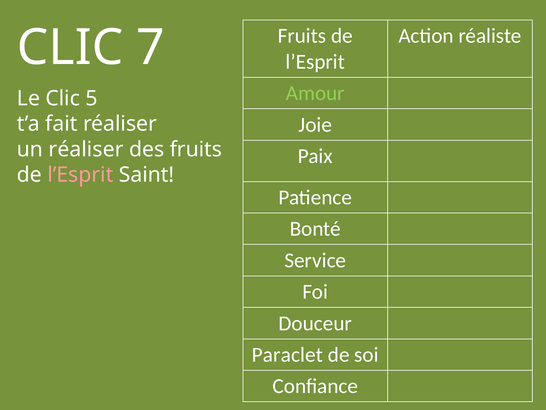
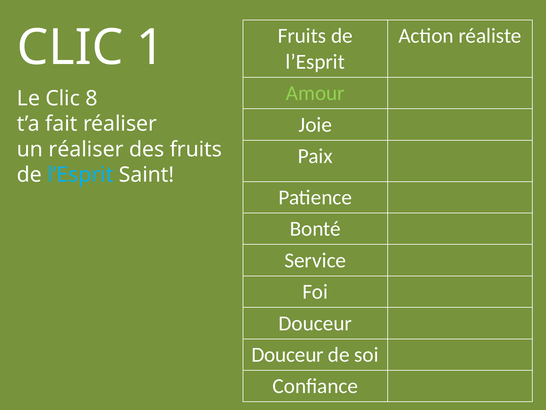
7: 7 -> 1
5: 5 -> 8
l’Esprit at (80, 175) colour: pink -> light blue
Paraclet at (287, 354): Paraclet -> Douceur
